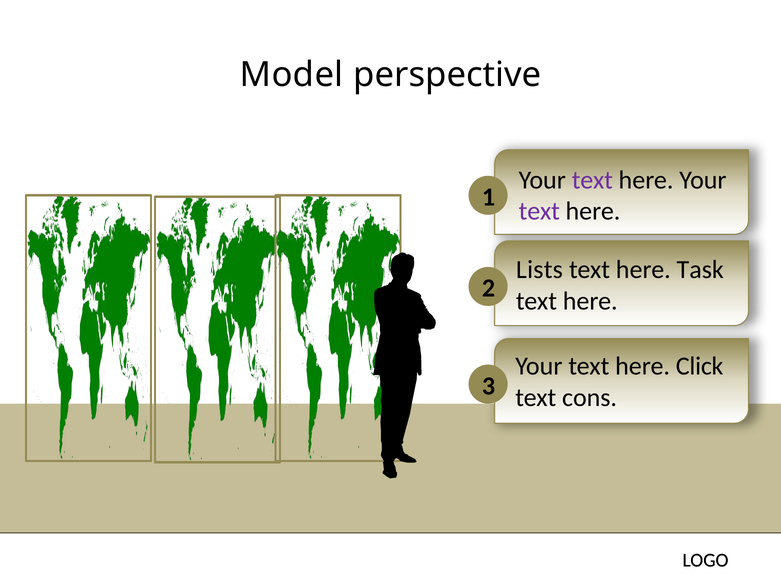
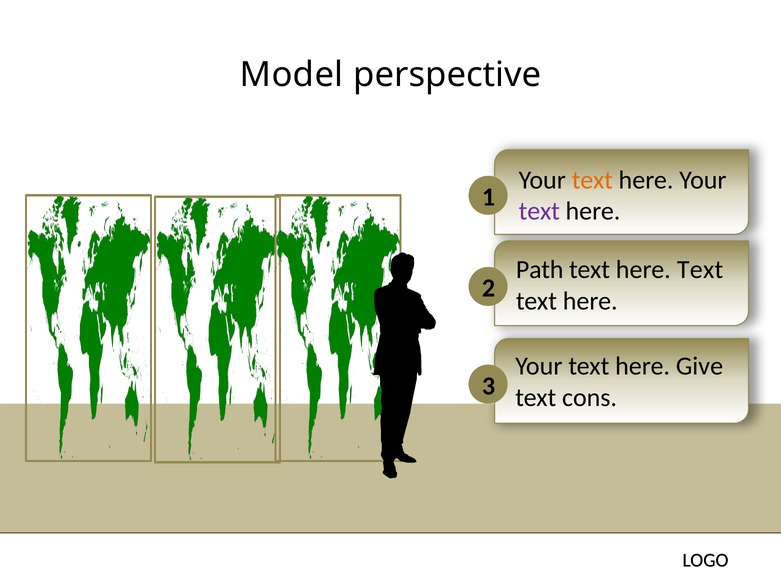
text at (592, 180) colour: purple -> orange
Lists: Lists -> Path
here Task: Task -> Text
Click: Click -> Give
